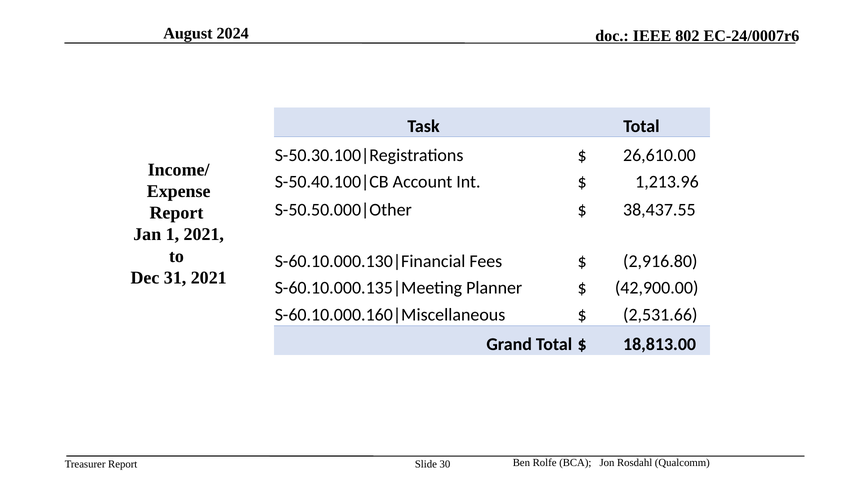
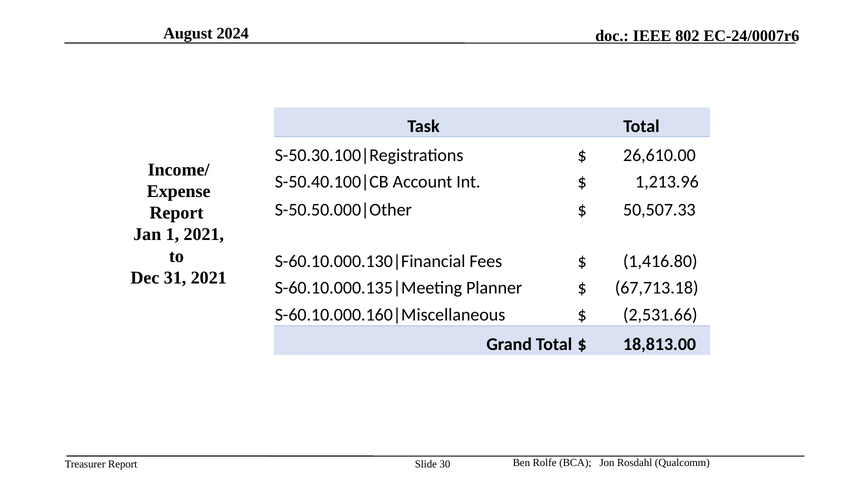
38,437.55: 38,437.55 -> 50,507.33
2,916.80: 2,916.80 -> 1,416.80
42,900.00: 42,900.00 -> 67,713.18
